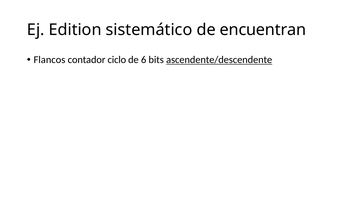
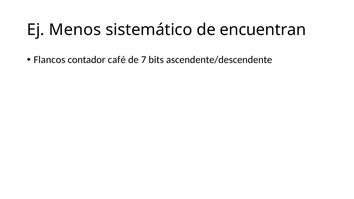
Edition: Edition -> Menos
ciclo: ciclo -> café
6: 6 -> 7
ascendente/descendente underline: present -> none
